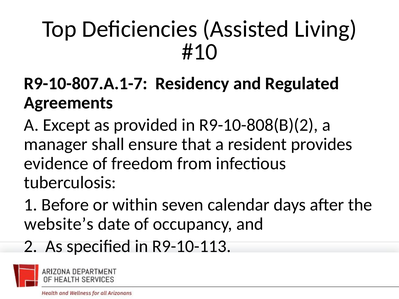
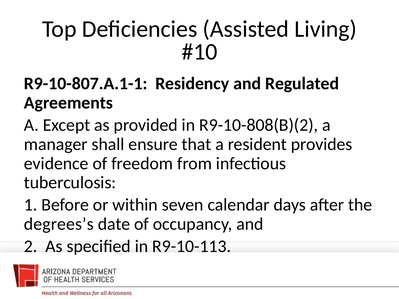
R9-10-807.A.1-7: R9-10-807.A.1-7 -> R9-10-807.A.1-1
website’s: website’s -> degrees’s
